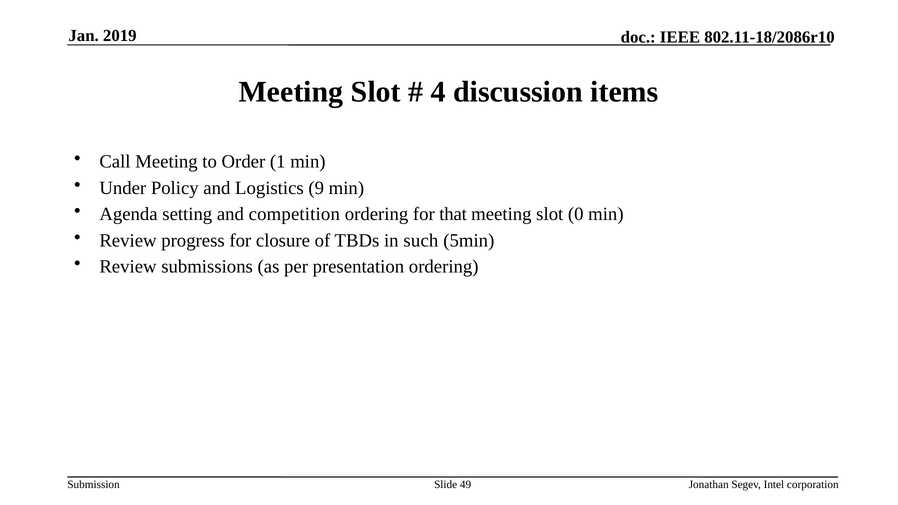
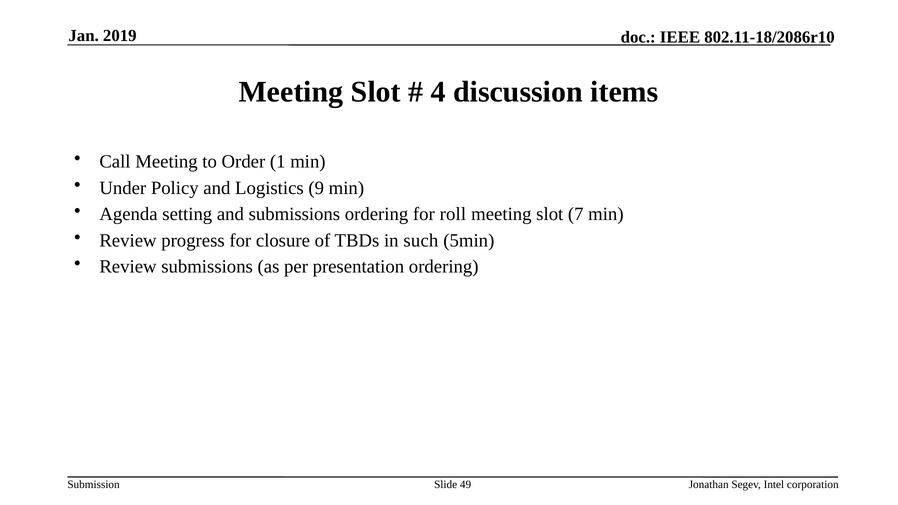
and competition: competition -> submissions
that: that -> roll
0: 0 -> 7
